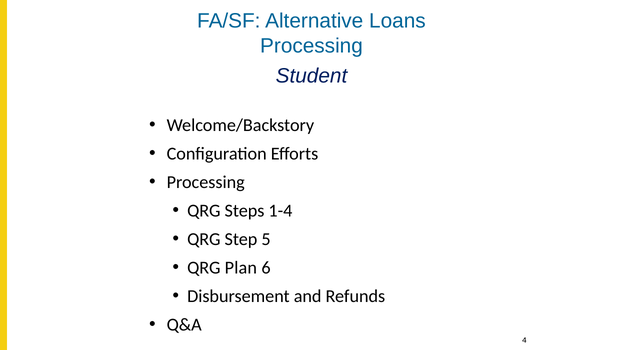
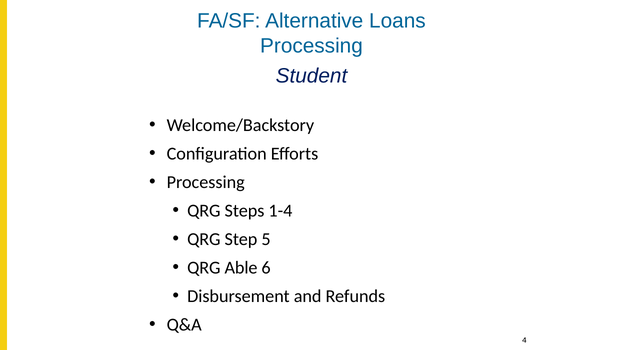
Plan: Plan -> Able
